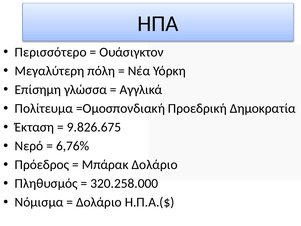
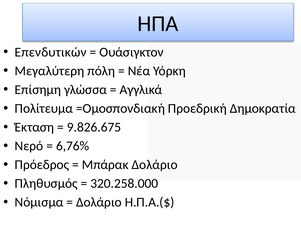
Περισσότερο: Περισσότερο -> Επενδυτικών
